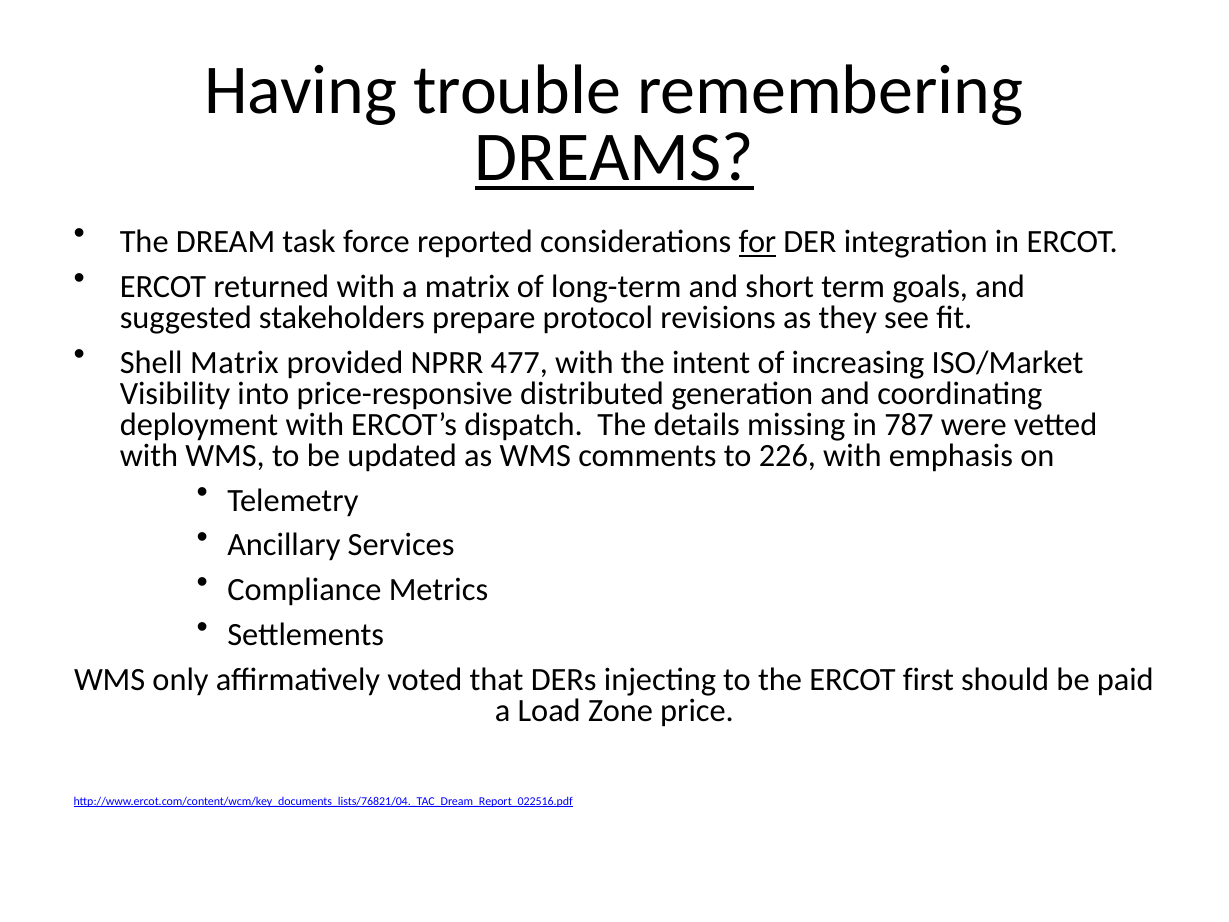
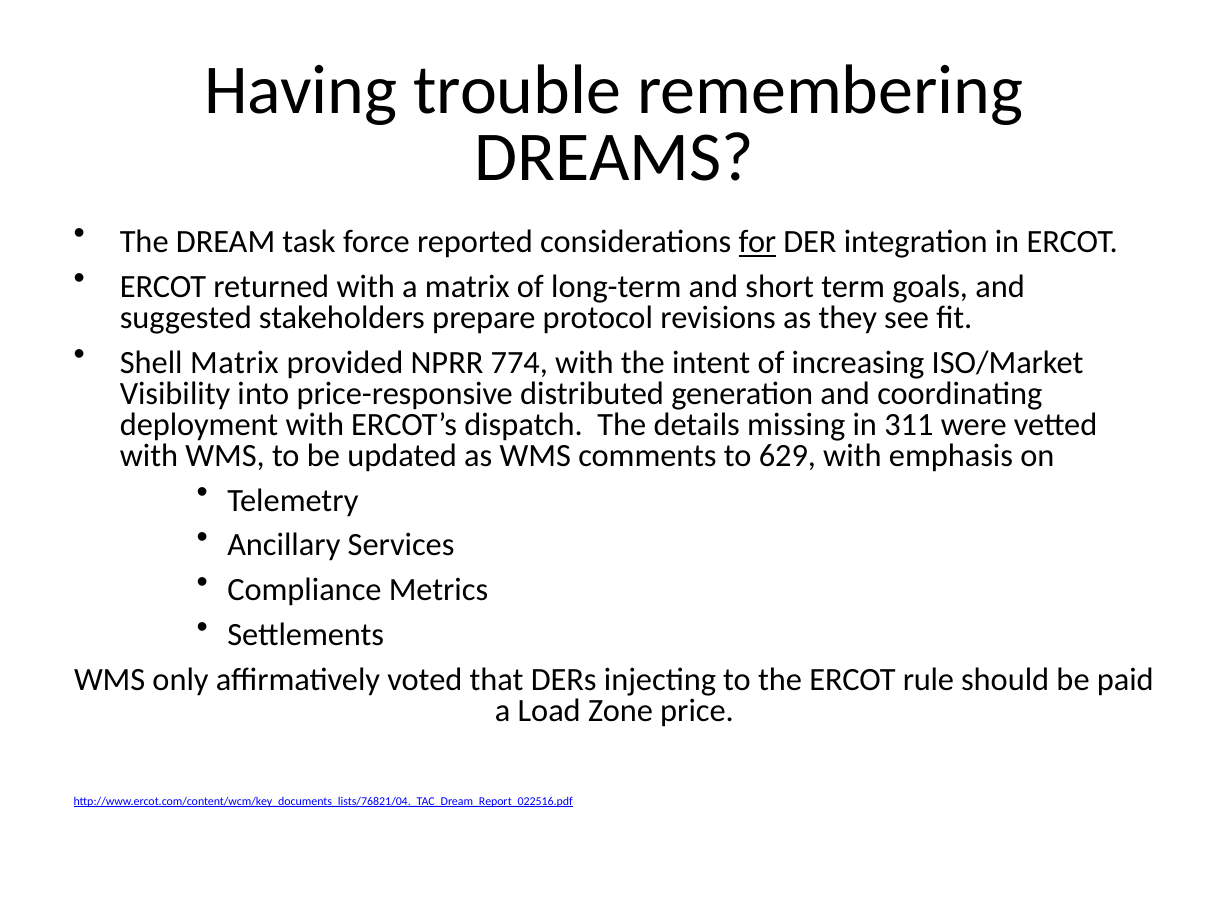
DREAMS underline: present -> none
477: 477 -> 774
787: 787 -> 311
226: 226 -> 629
first: first -> rule
